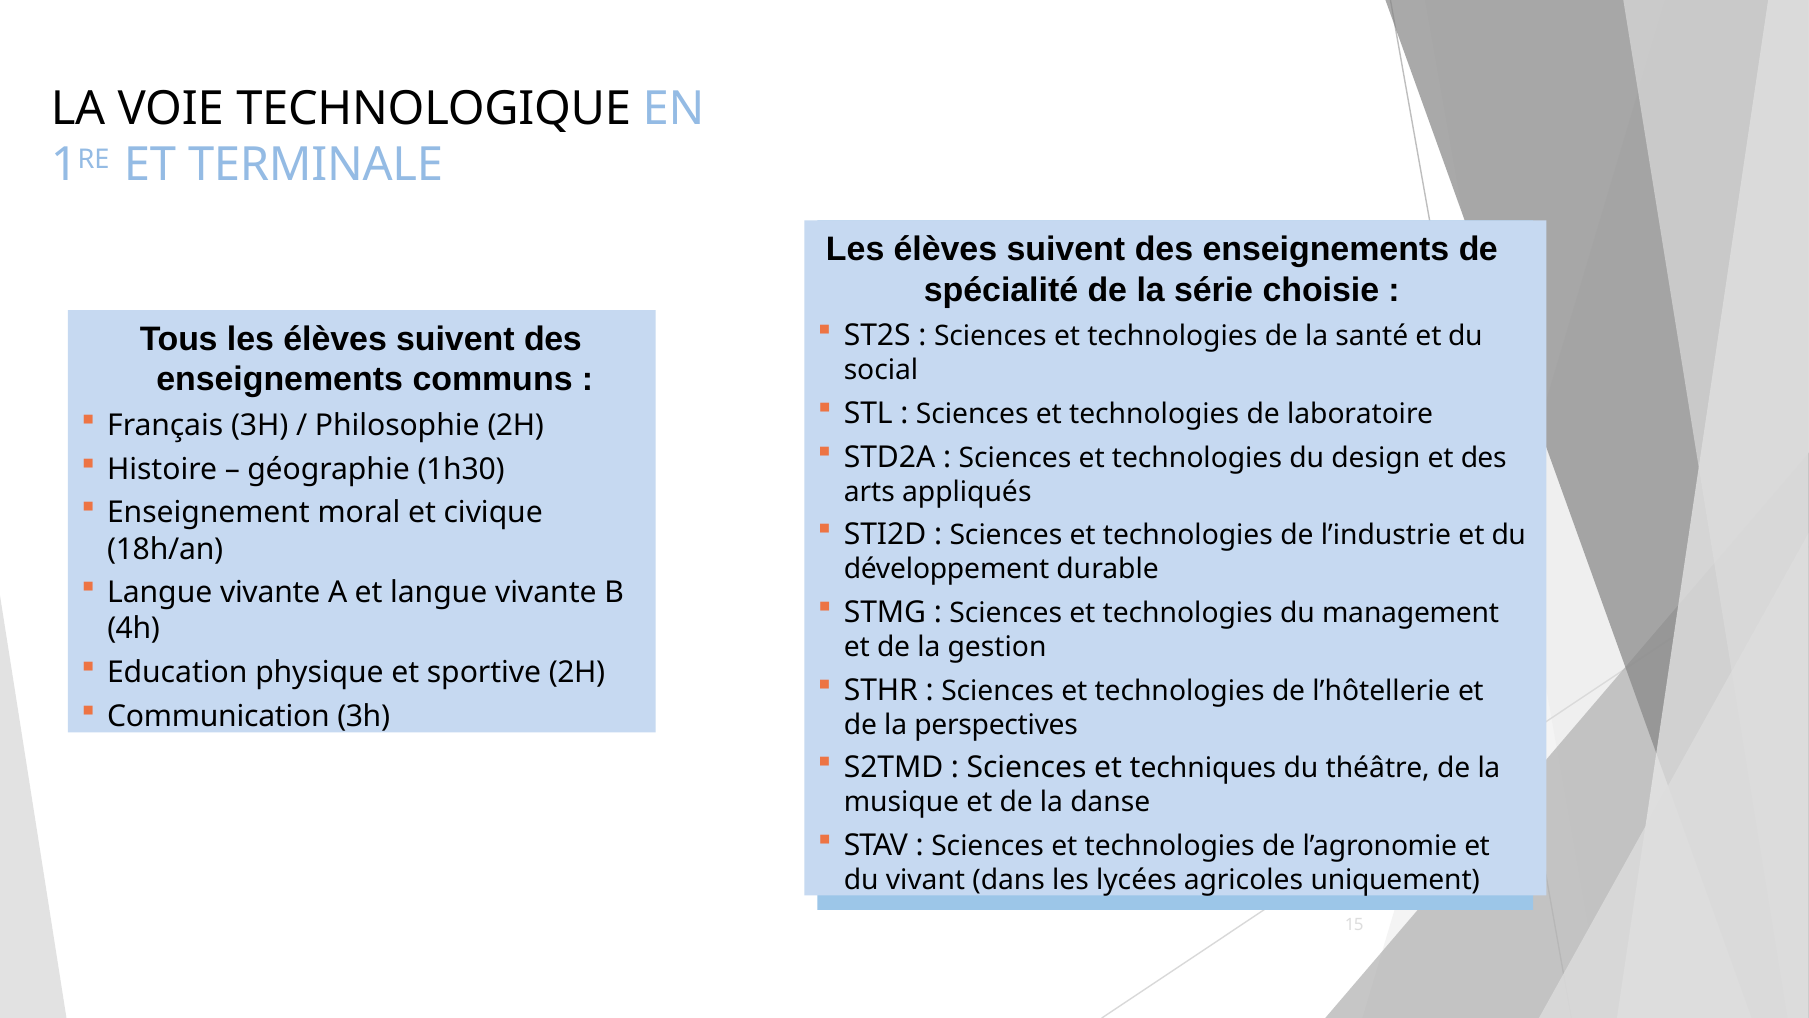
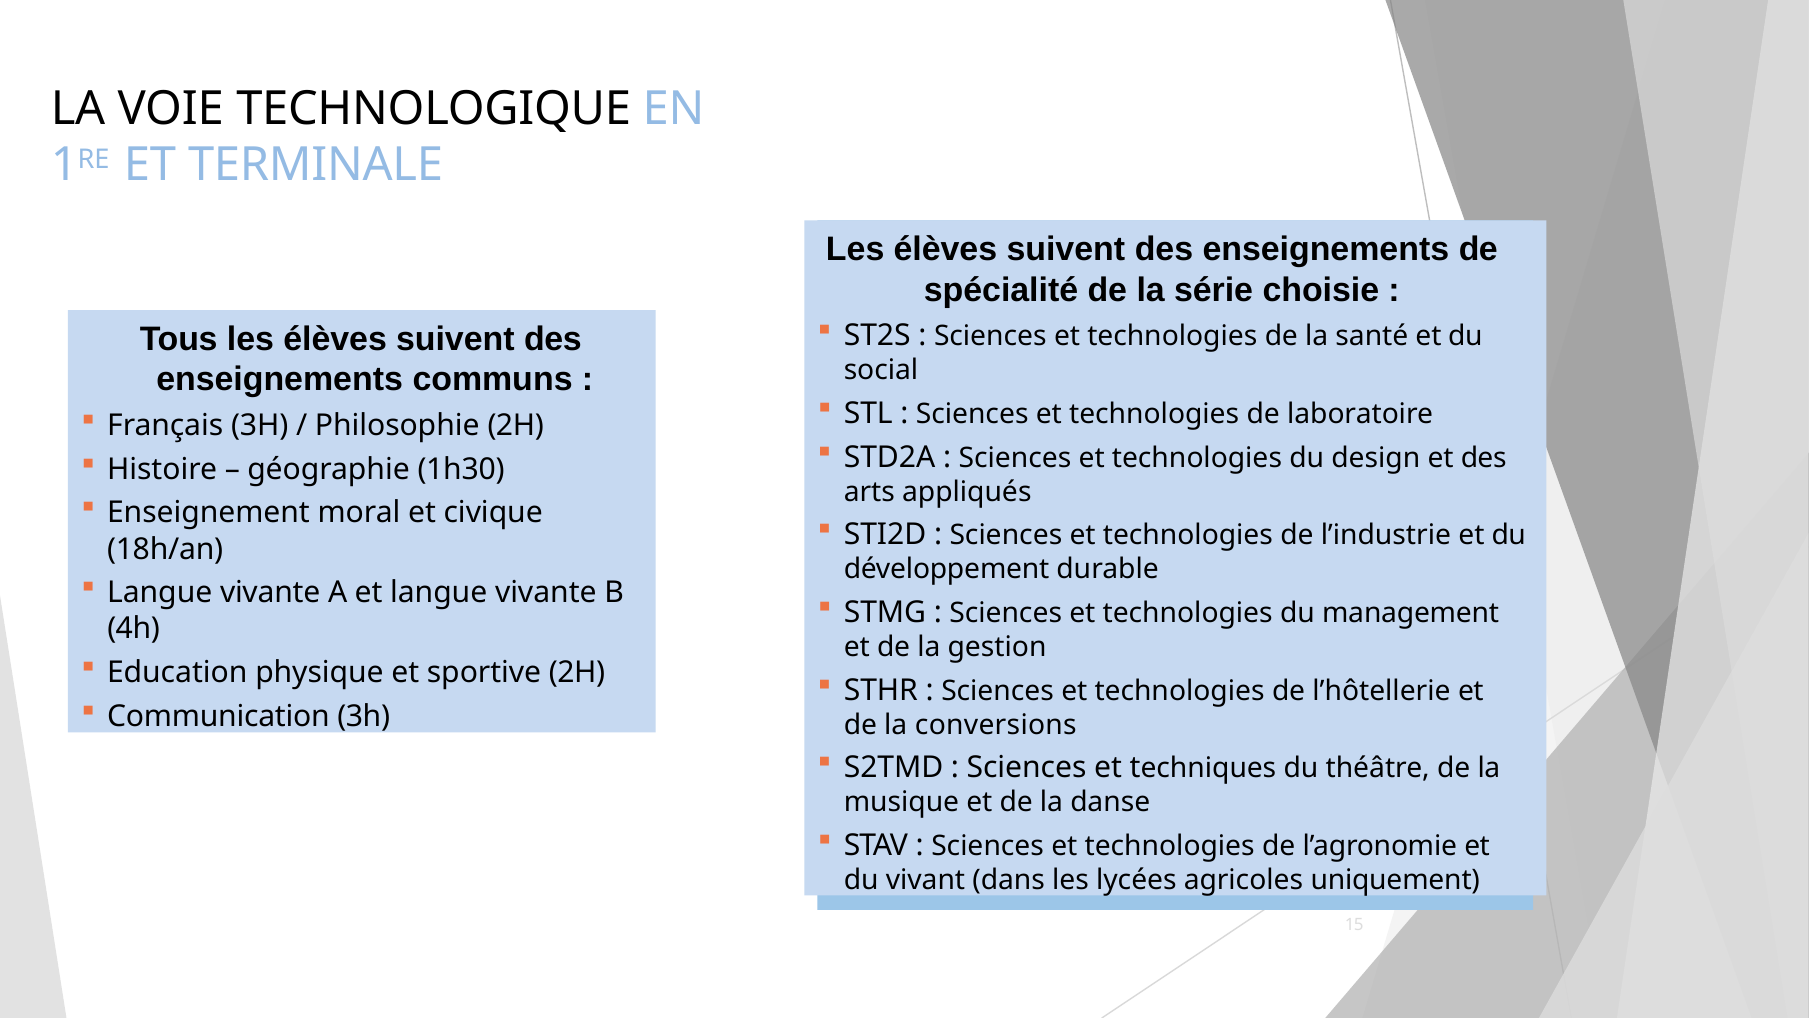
perspectives: perspectives -> conversions
